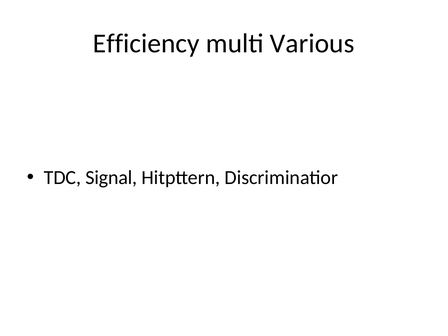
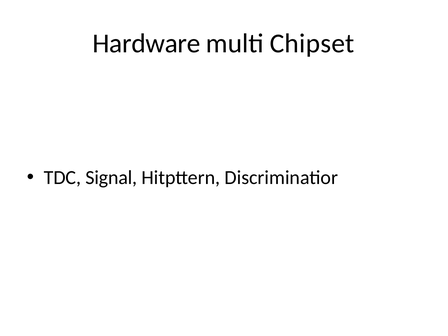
Efficiency: Efficiency -> Hardware
Various: Various -> Chipset
